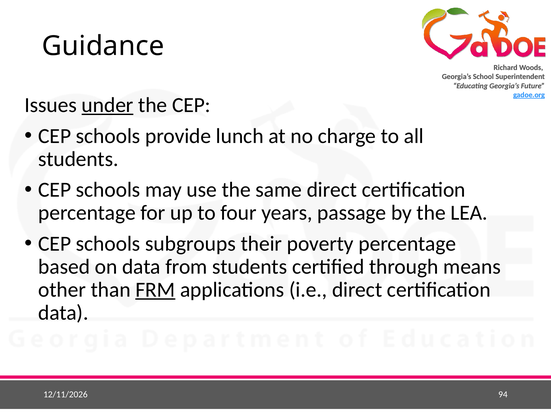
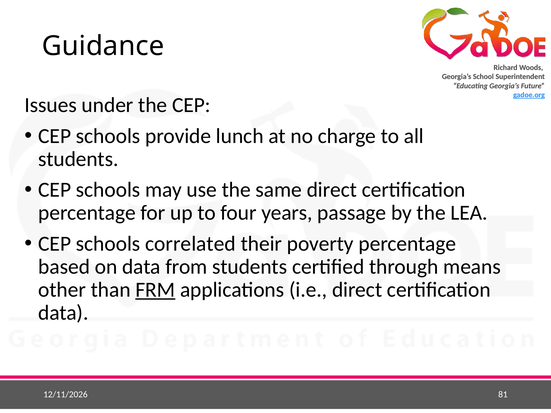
under underline: present -> none
subgroups: subgroups -> correlated
94: 94 -> 81
